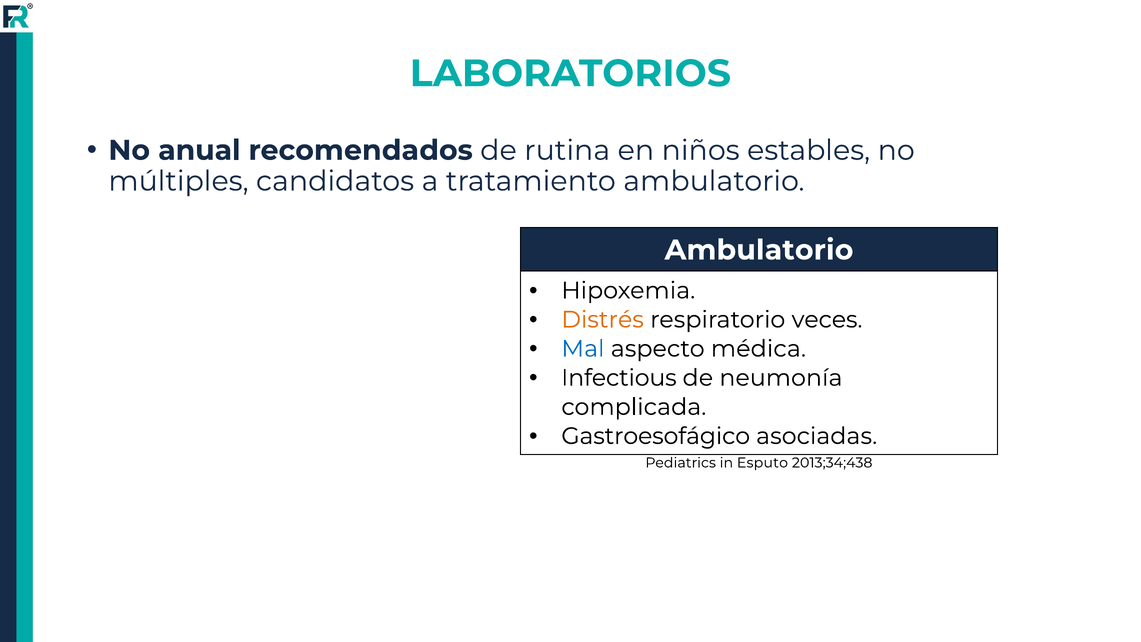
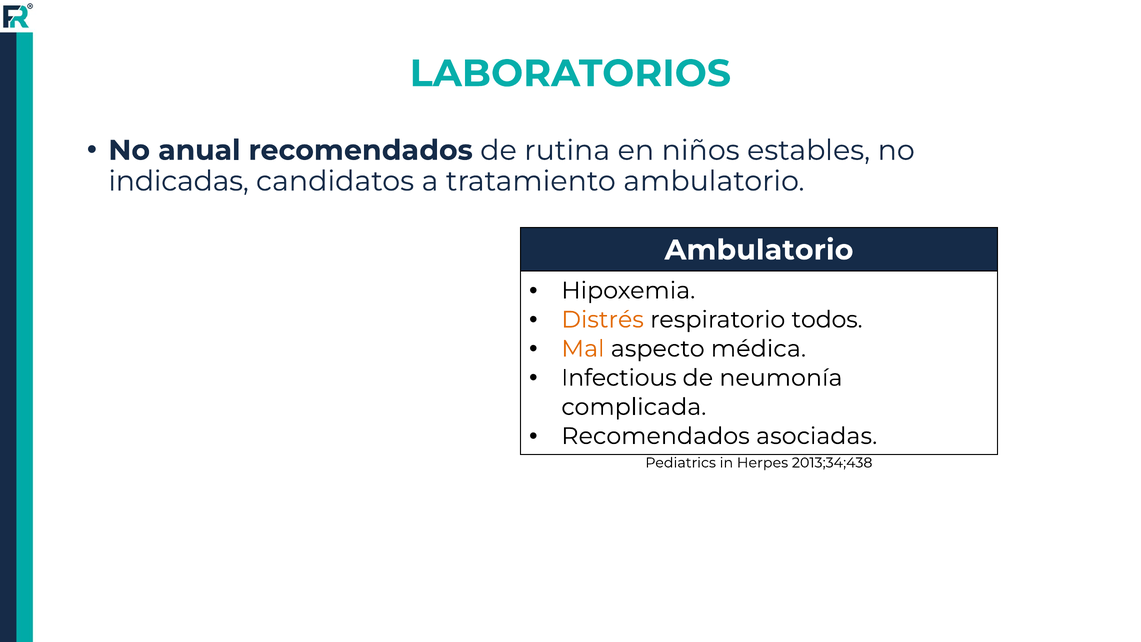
múltiples: múltiples -> indicadas
veces: veces -> todos
Mal colour: blue -> orange
Gastroesofágico at (656, 436): Gastroesofágico -> Recomendados
Esputo: Esputo -> Herpes
